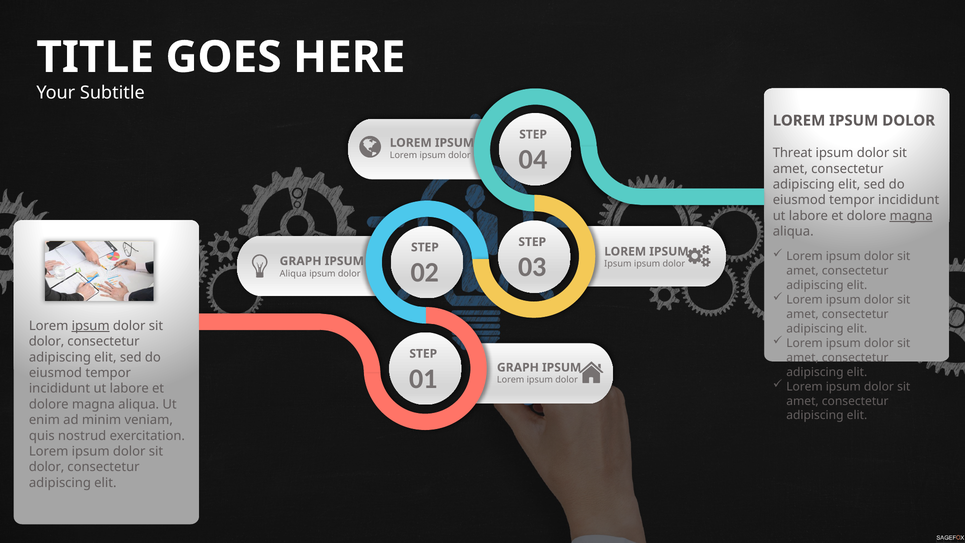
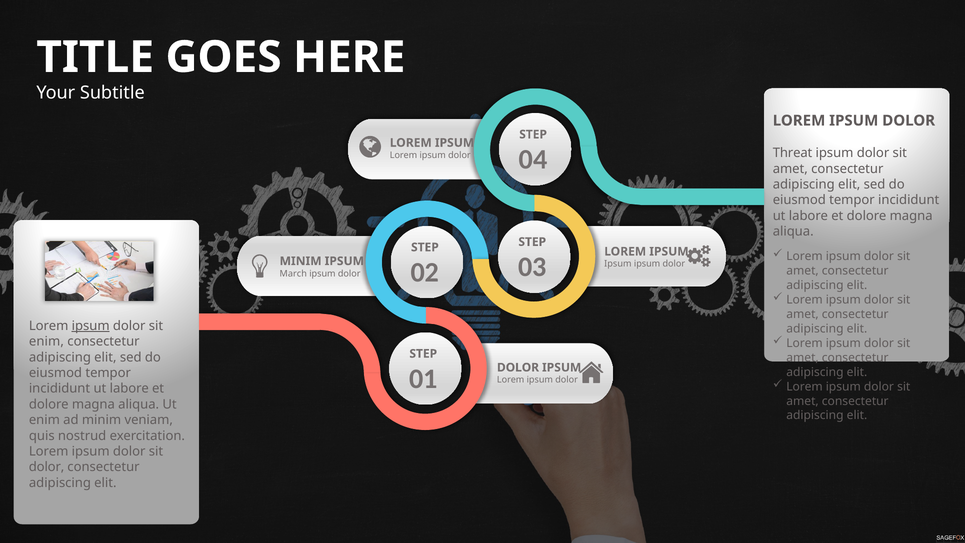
magna at (911, 216) underline: present -> none
GRAPH at (301, 261): GRAPH -> MINIM
Aliqua at (293, 274): Aliqua -> March
dolor at (47, 341): dolor -> enim
GRAPH at (518, 367): GRAPH -> DOLOR
